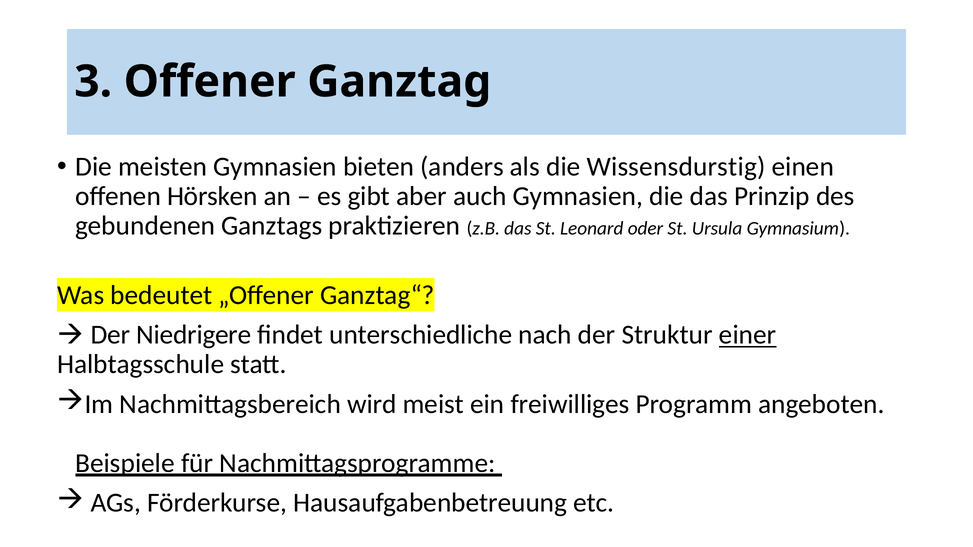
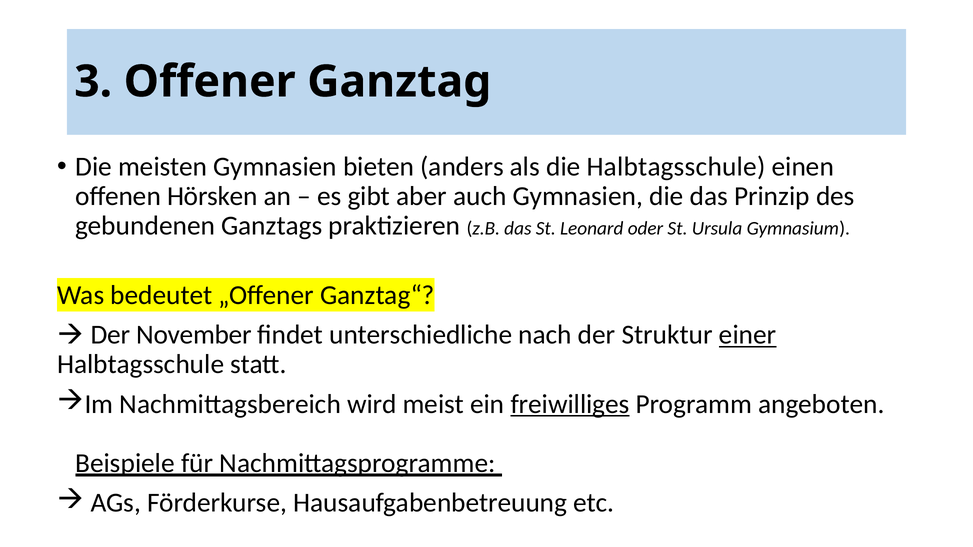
die Wissensdurstig: Wissensdurstig -> Halbtagsschule
Niedrigere: Niedrigere -> November
freiwilliges underline: none -> present
